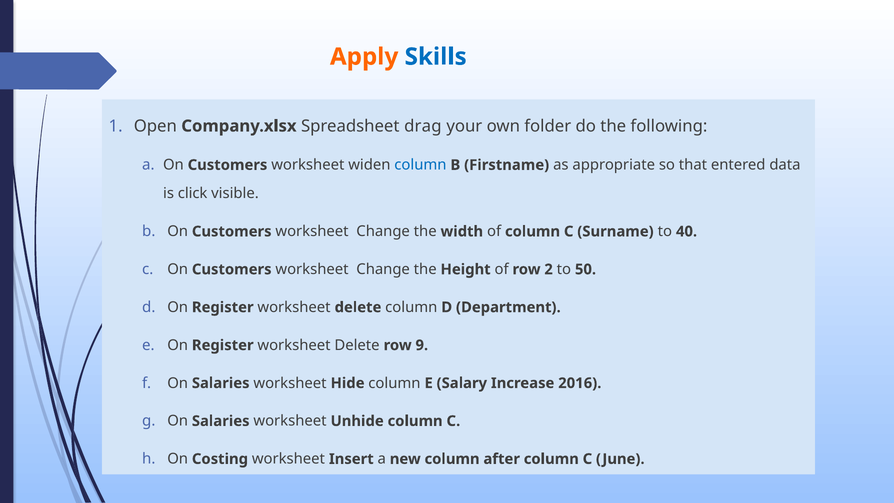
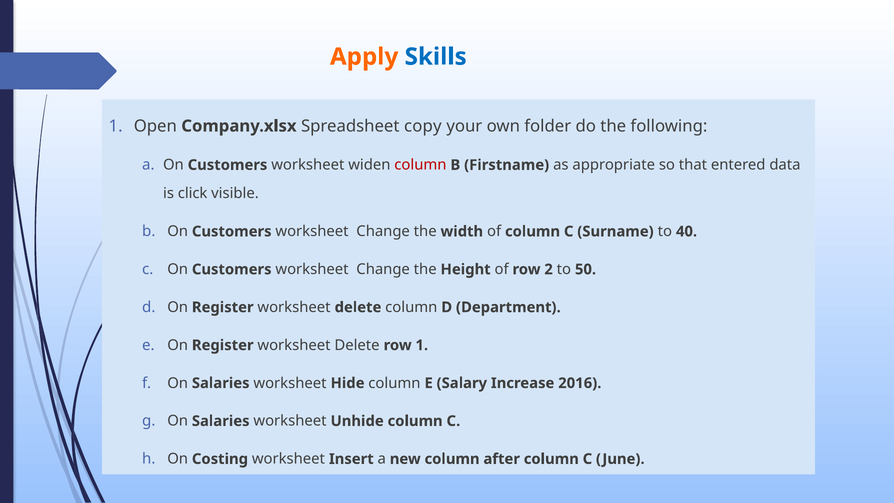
drag: drag -> copy
column at (420, 165) colour: blue -> red
row 9: 9 -> 1
